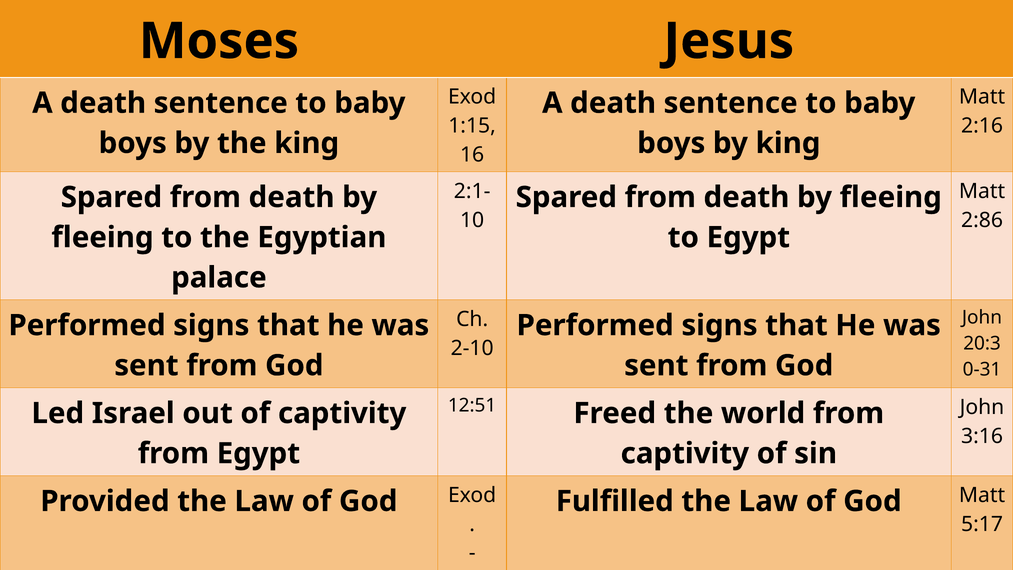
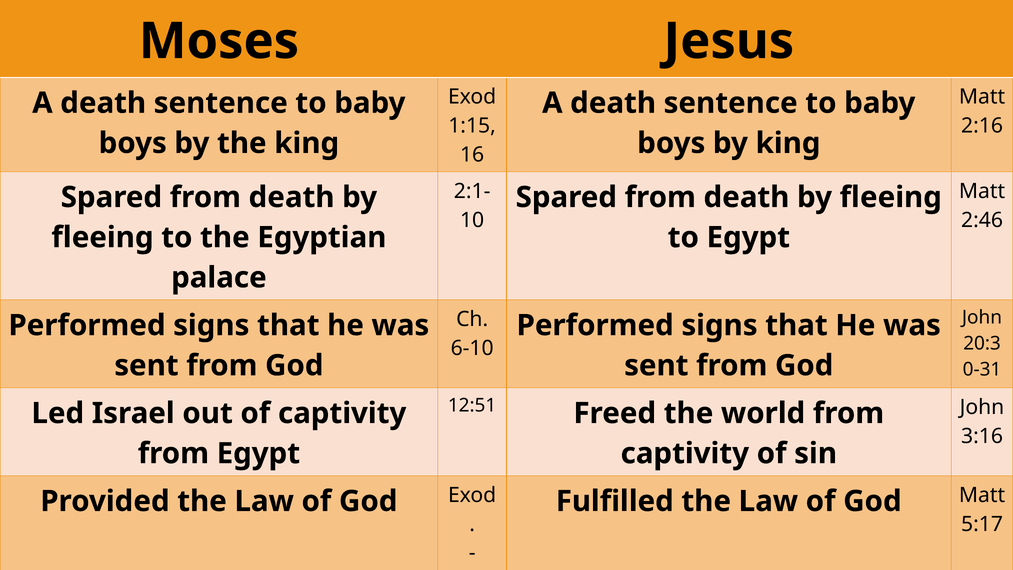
2:86: 2:86 -> 2:46
2-10: 2-10 -> 6-10
